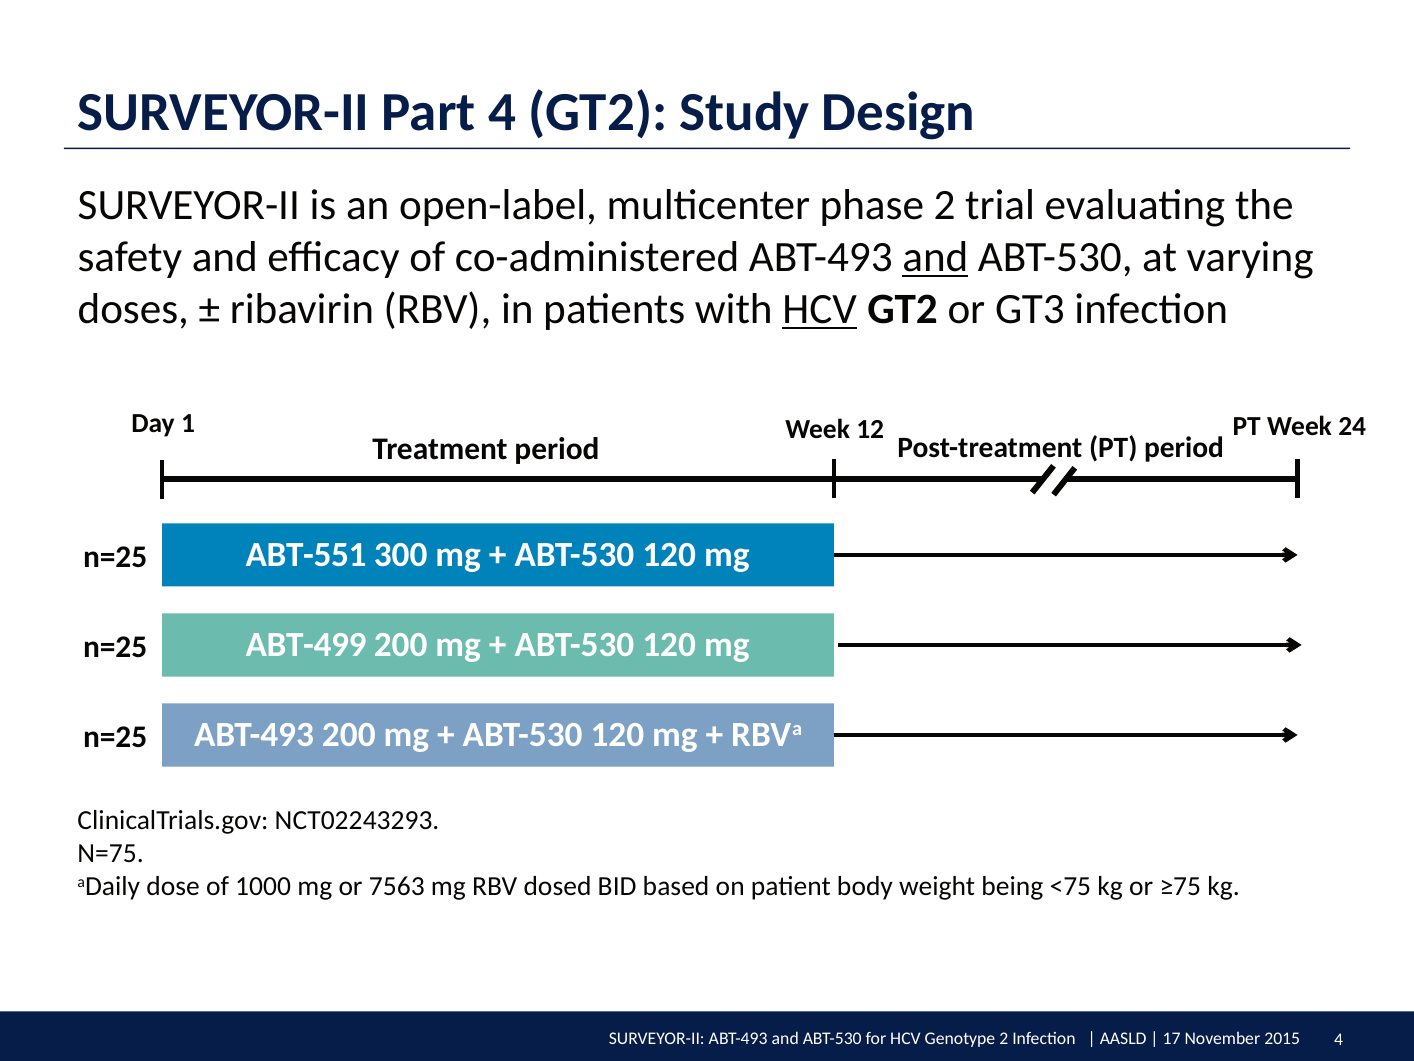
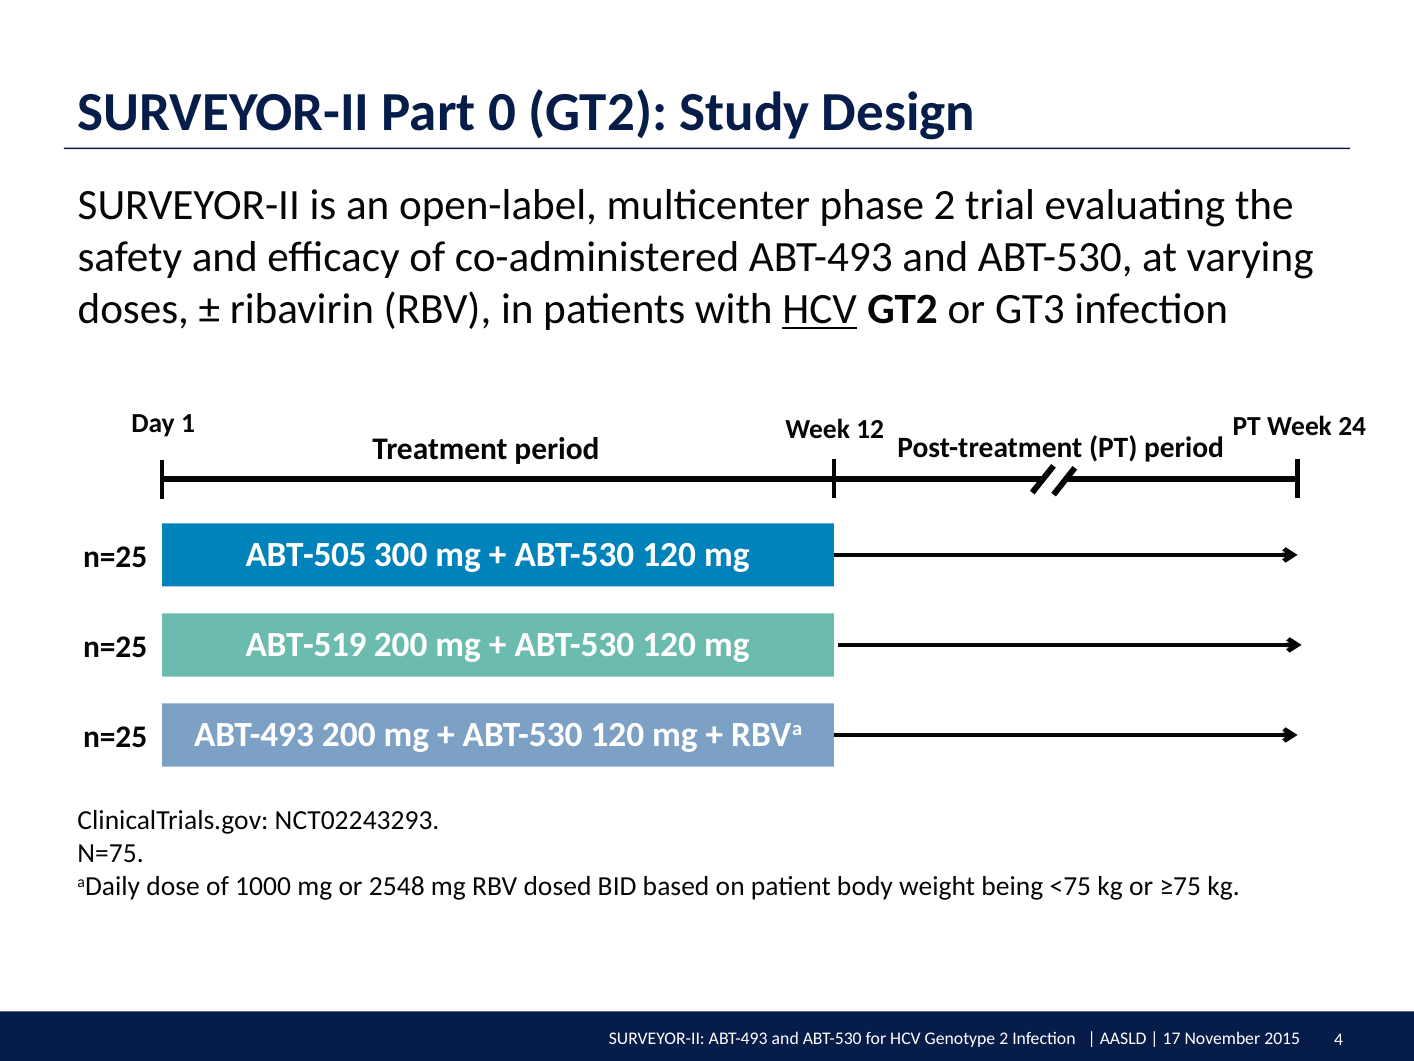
Part 4: 4 -> 0
and at (935, 257) underline: present -> none
ABT-551: ABT-551 -> ABT-505
ABT-499: ABT-499 -> ABT-519
7563: 7563 -> 2548
